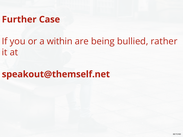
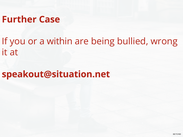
rather: rather -> wrong
speakout@themself.net: speakout@themself.net -> speakout@situation.net
